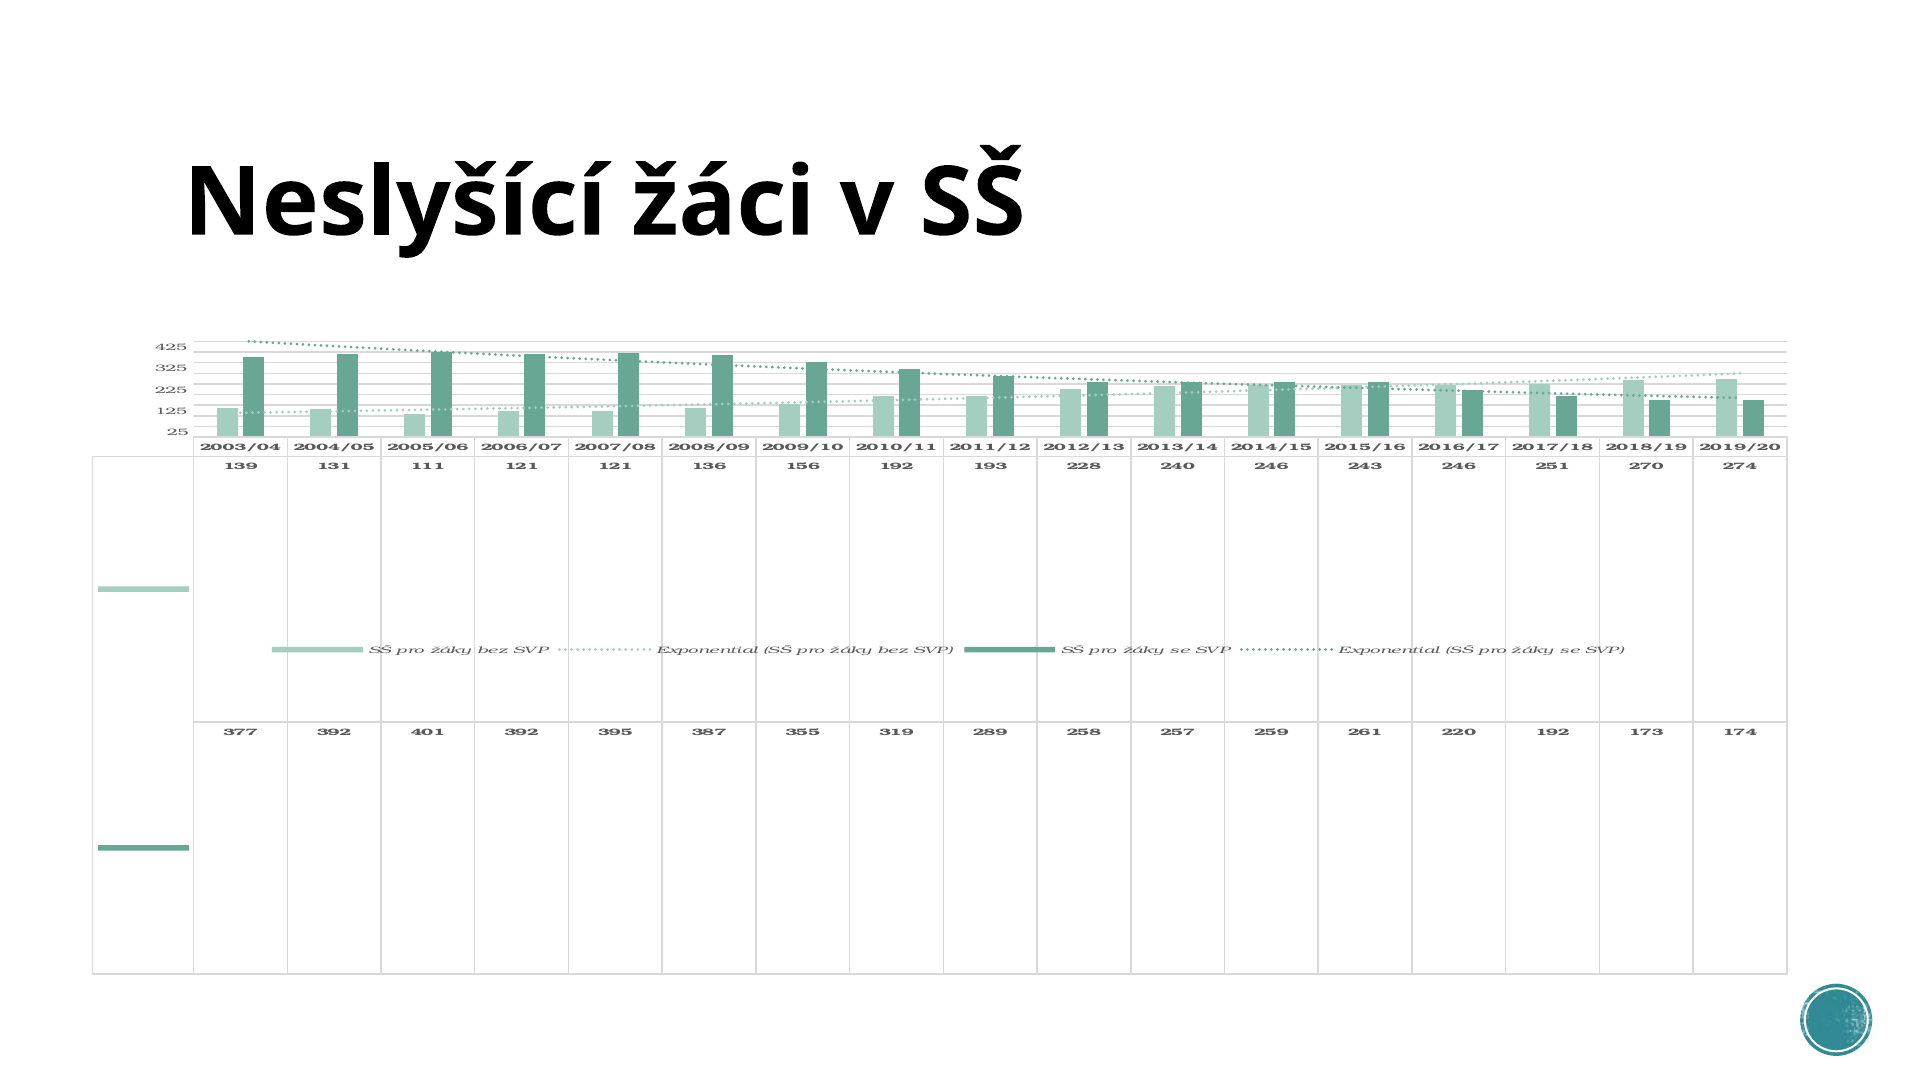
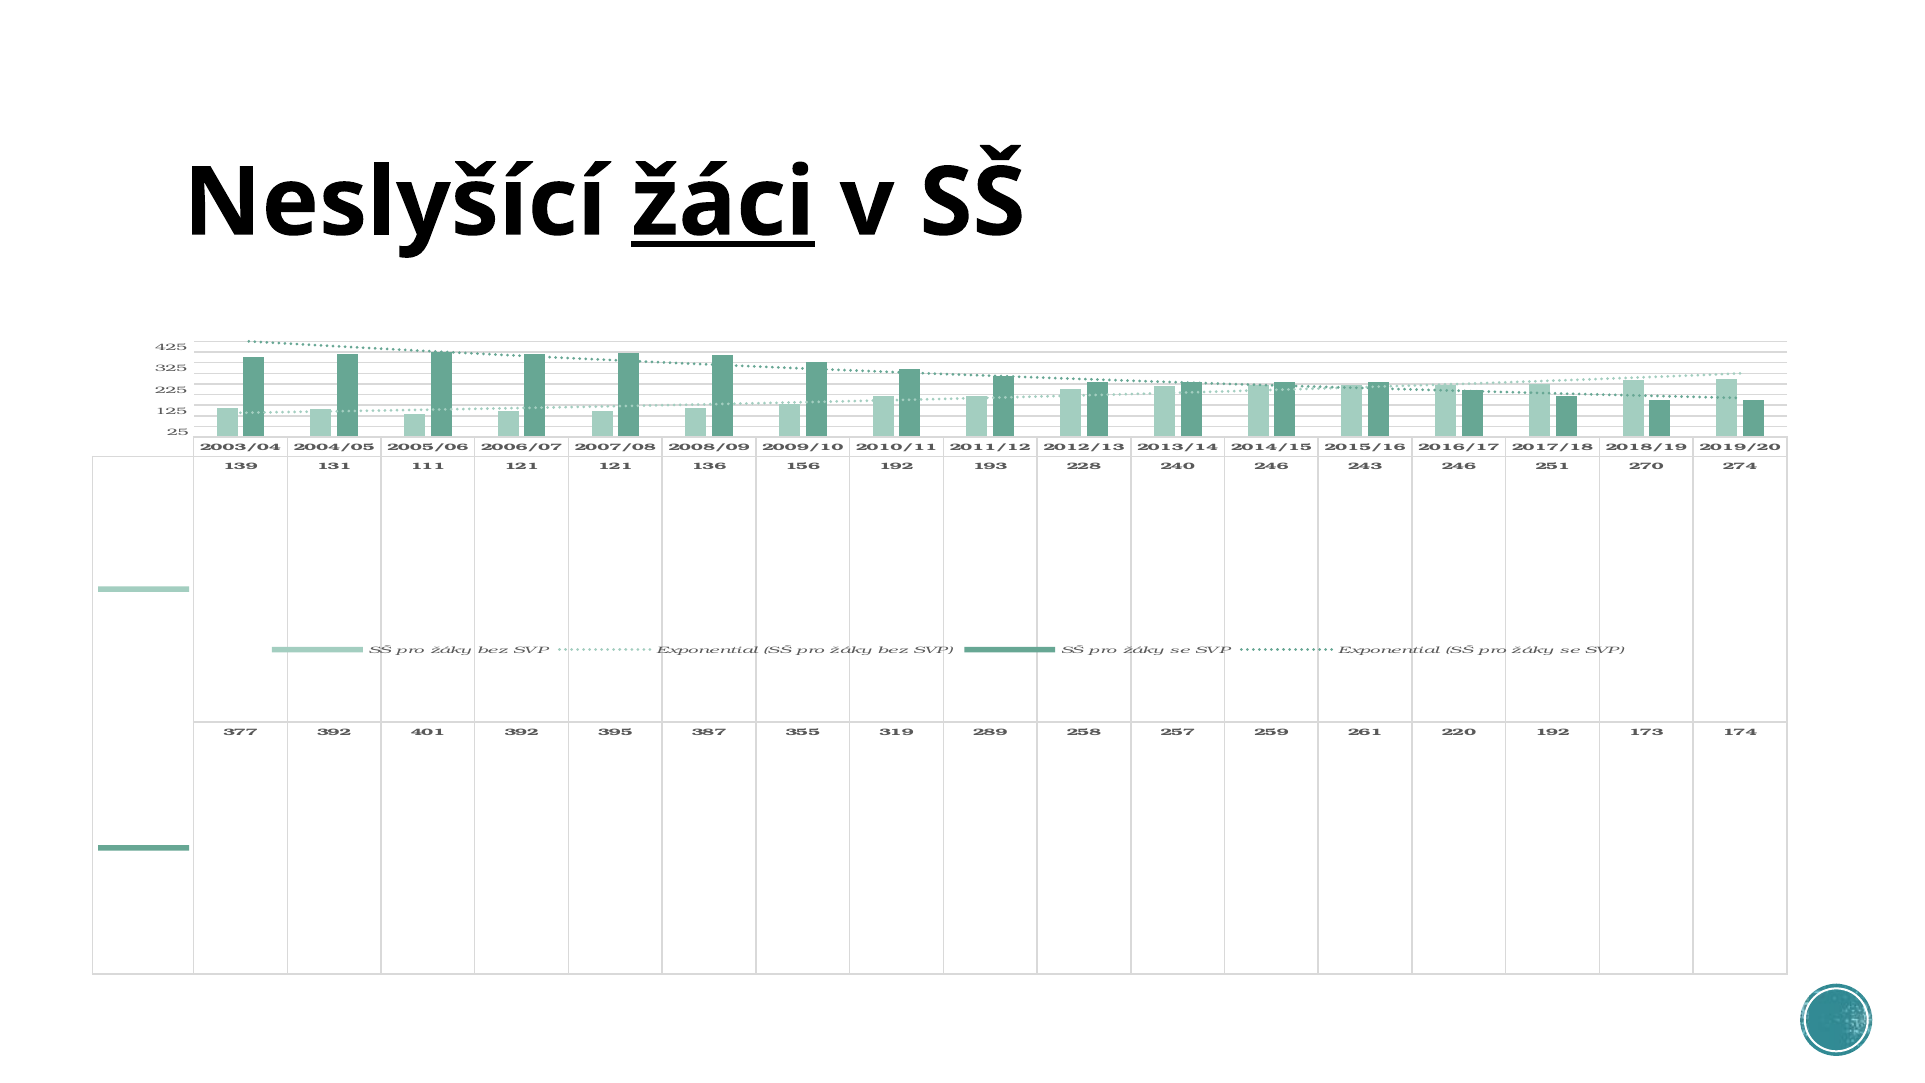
žáci underline: none -> present
